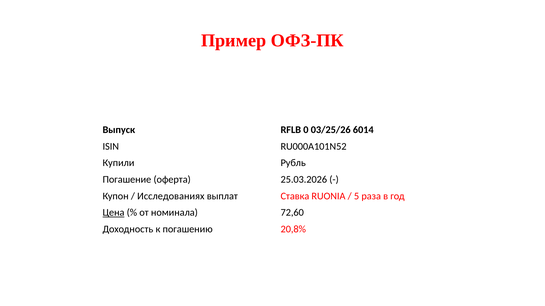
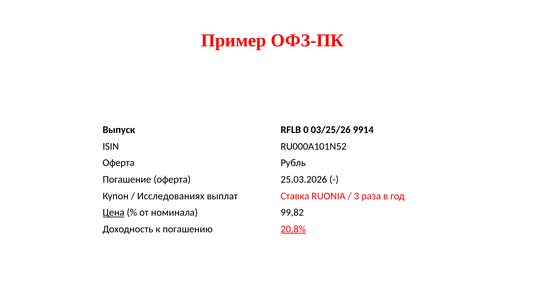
6014: 6014 -> 9914
Купили at (118, 163): Купили -> Оферта
5: 5 -> 3
72,60: 72,60 -> 99,82
20,8% underline: none -> present
